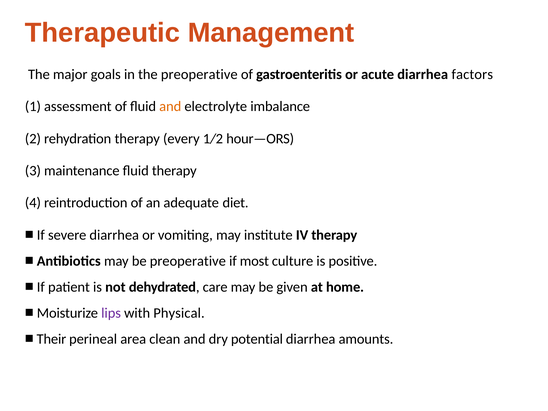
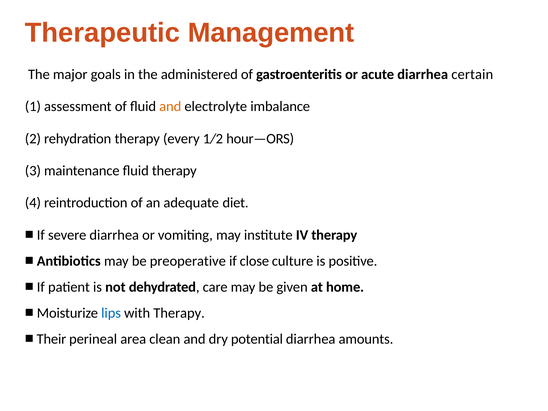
the preoperative: preoperative -> administered
factors: factors -> certain
most: most -> close
lips colour: purple -> blue
with Physical: Physical -> Therapy
